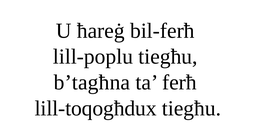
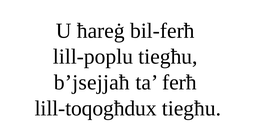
b’tagħna: b’tagħna -> b’jsejjaħ
